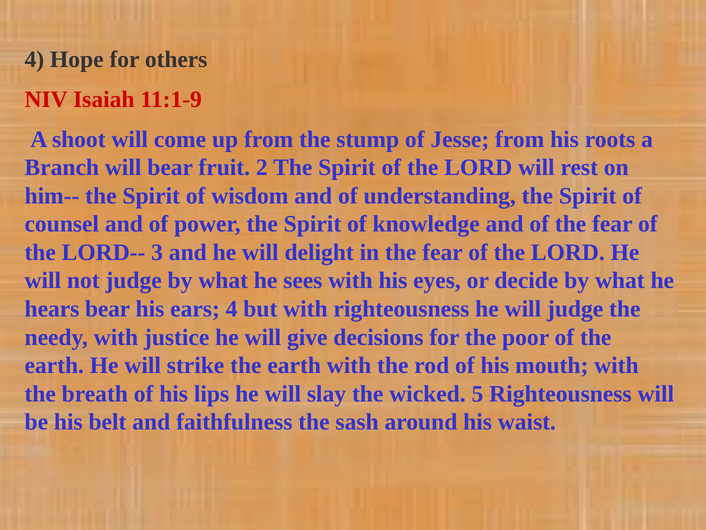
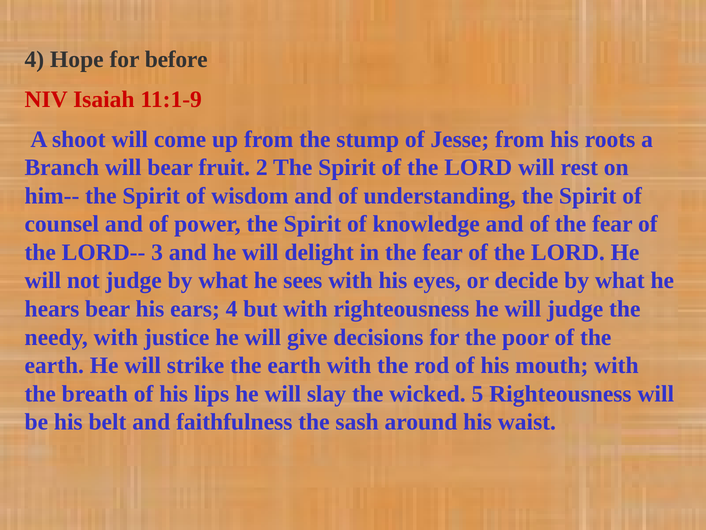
others: others -> before
